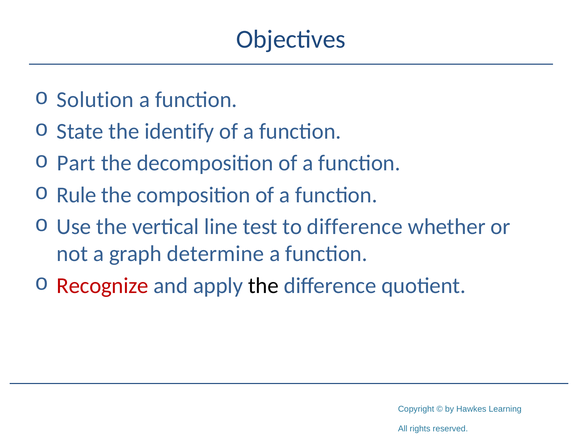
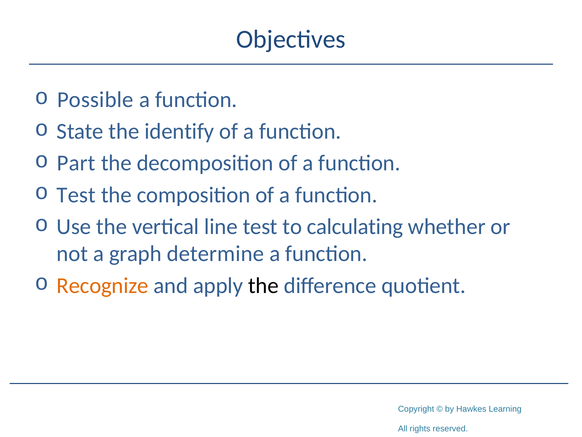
Solution: Solution -> Possible
Rule at (76, 195): Rule -> Test
to difference: difference -> calculating
Recognize colour: red -> orange
